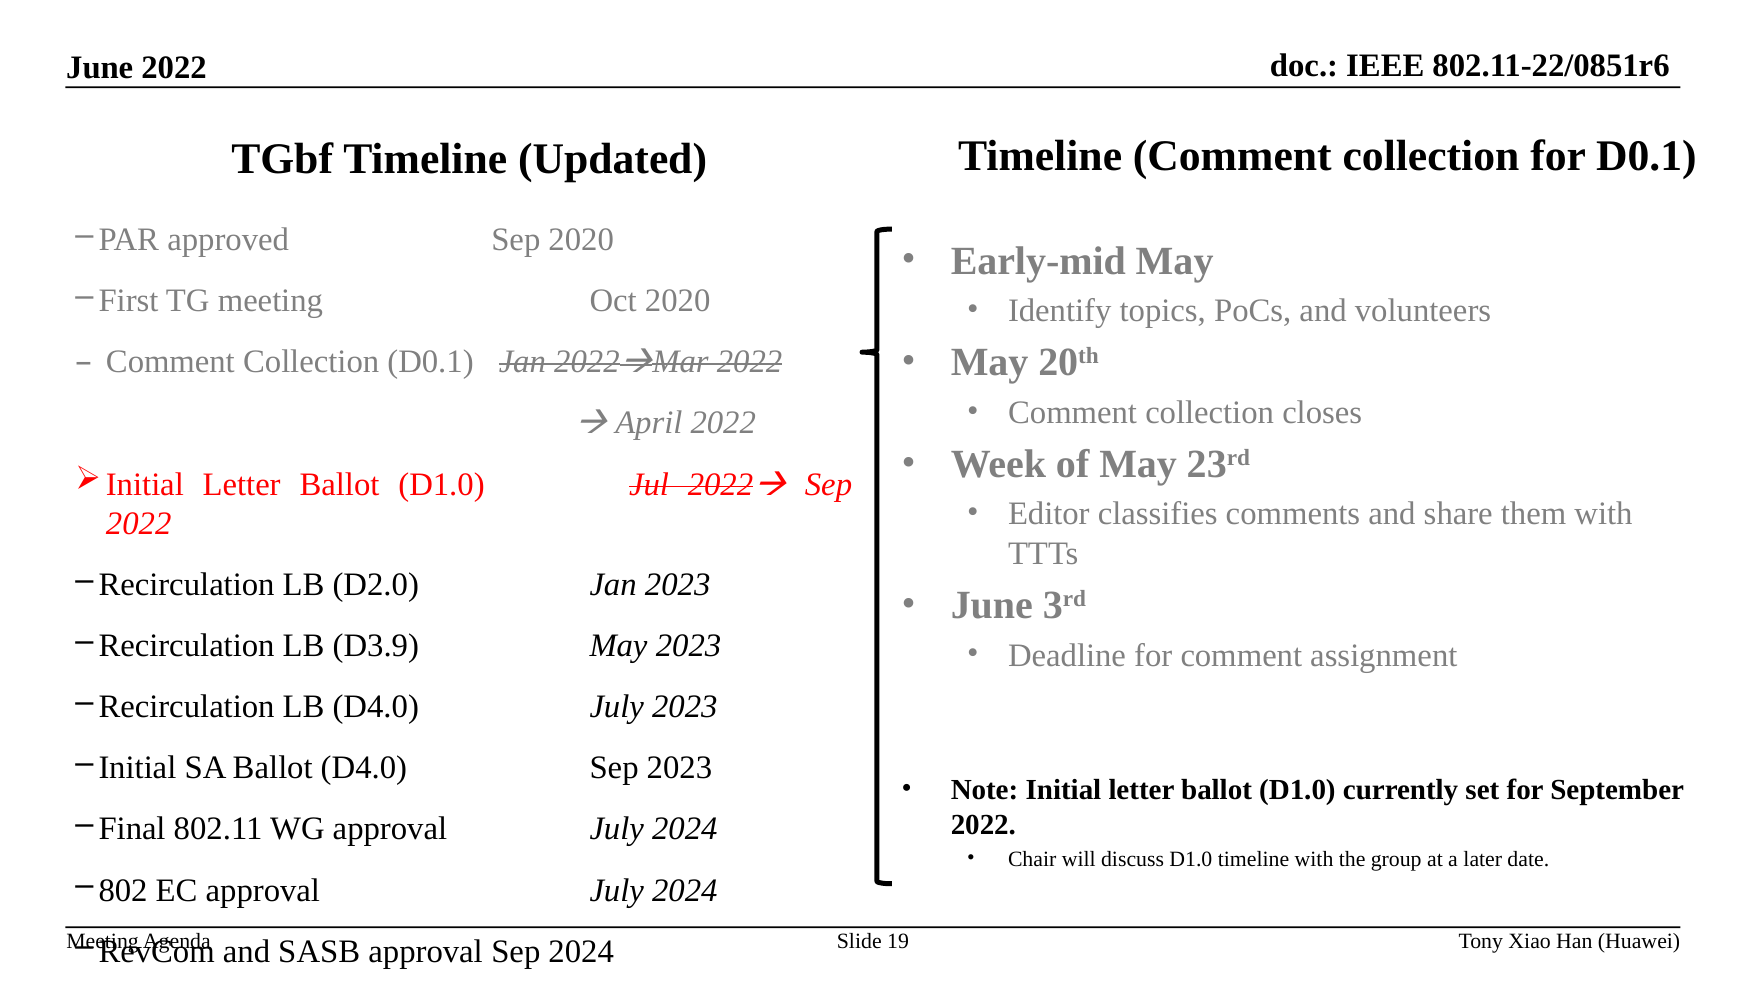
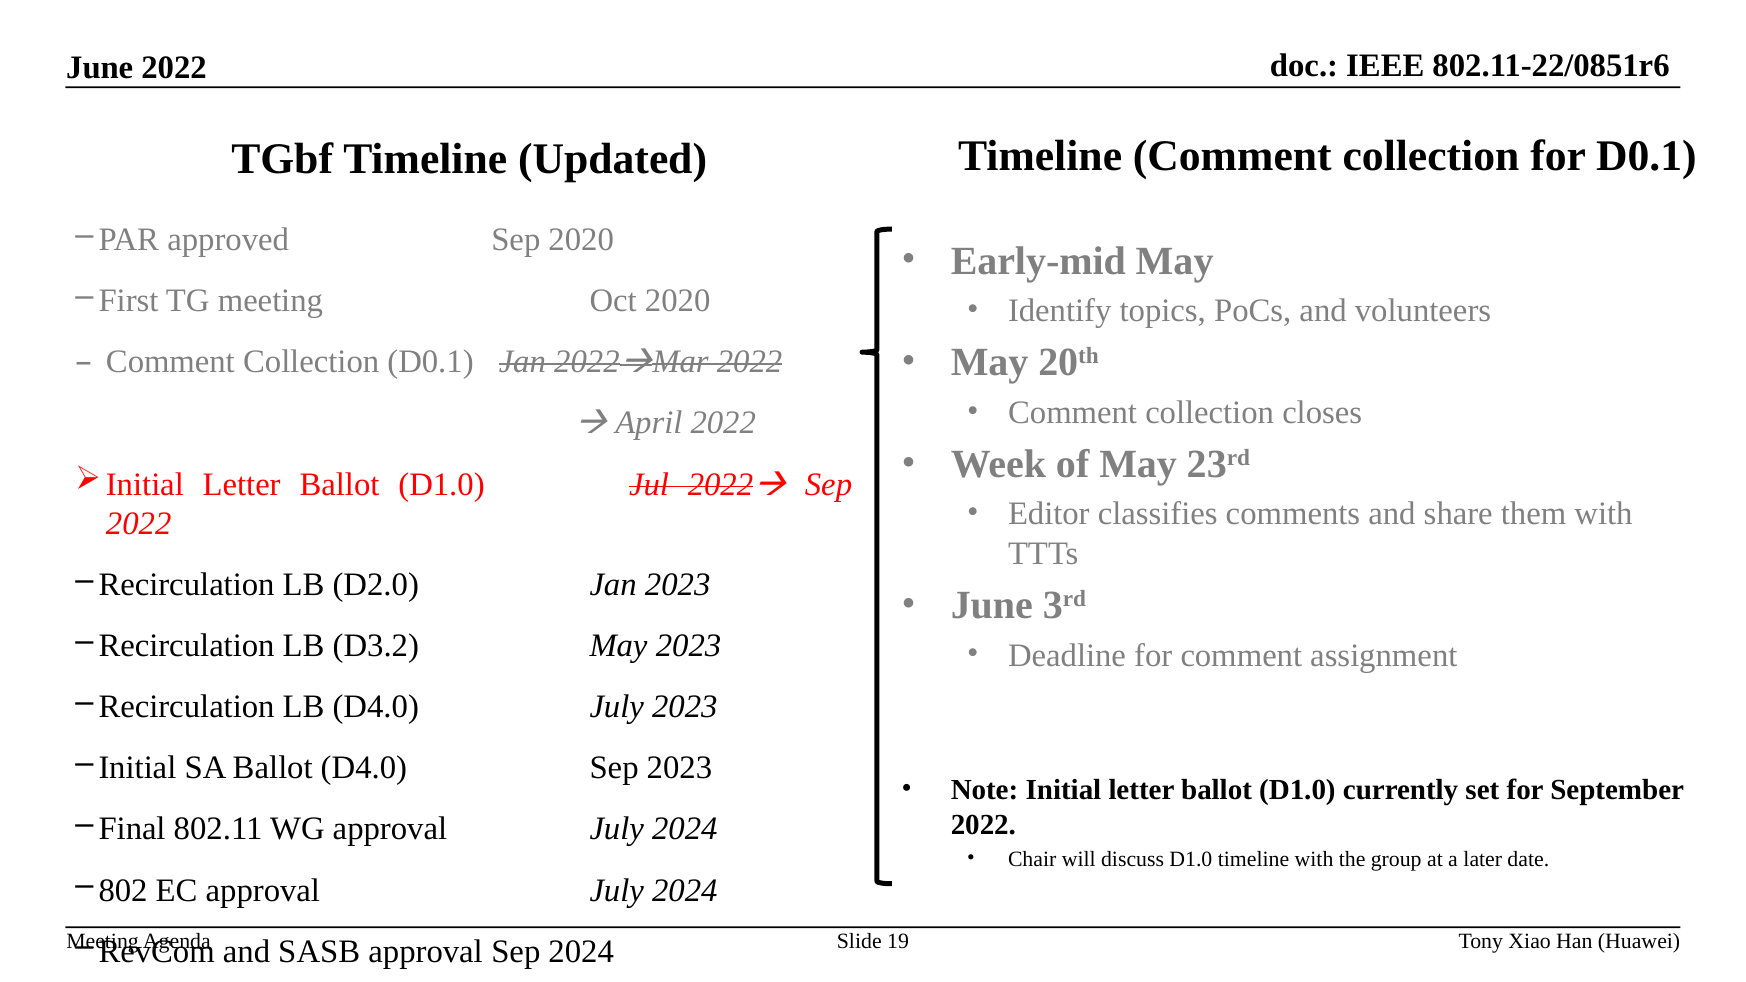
D3.9: D3.9 -> D3.2
